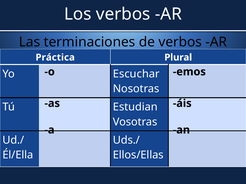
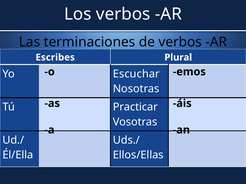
Práctica: Práctica -> Escribes
Estudian: Estudian -> Practicar
